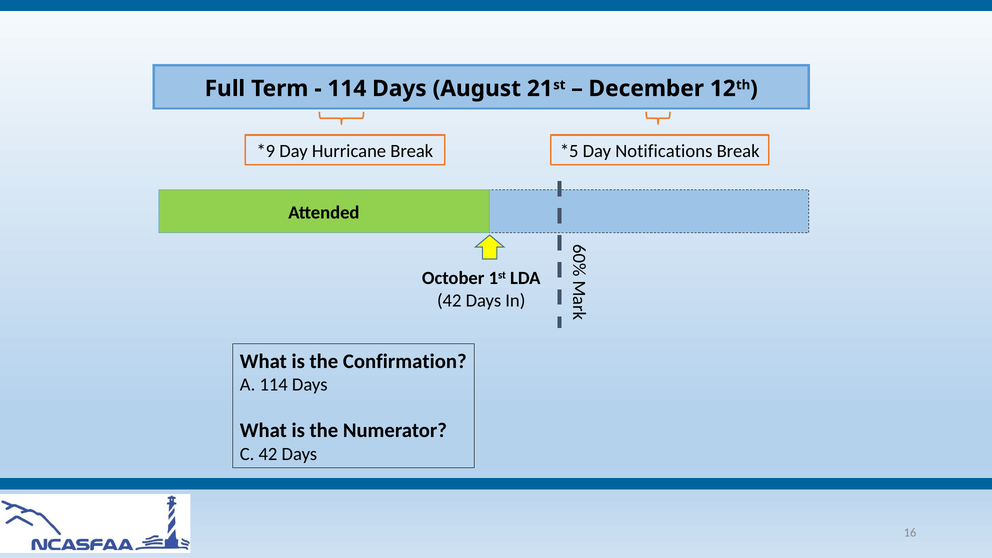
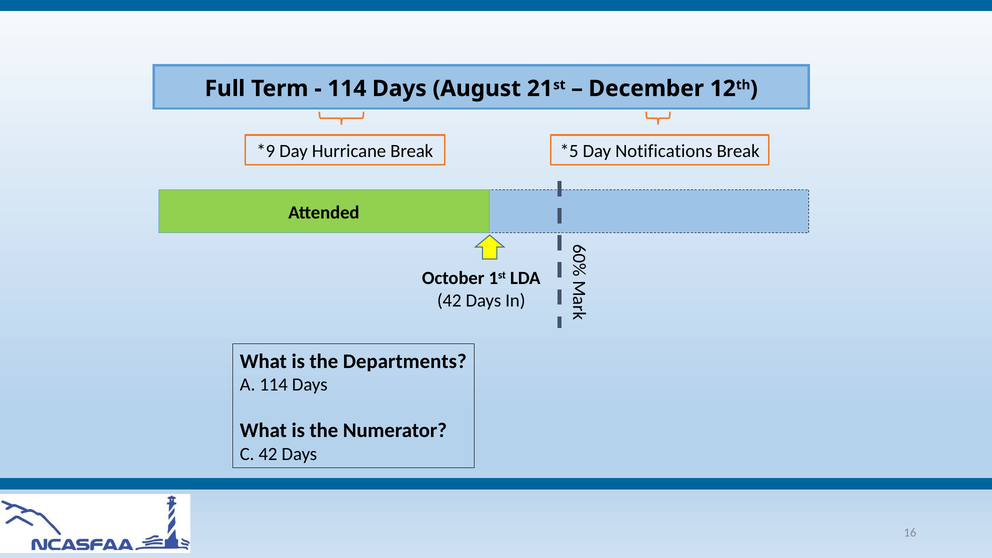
Confirmation: Confirmation -> Departments
